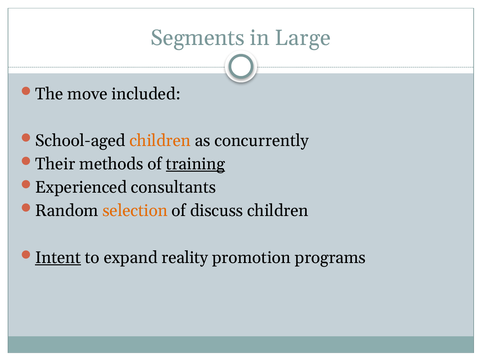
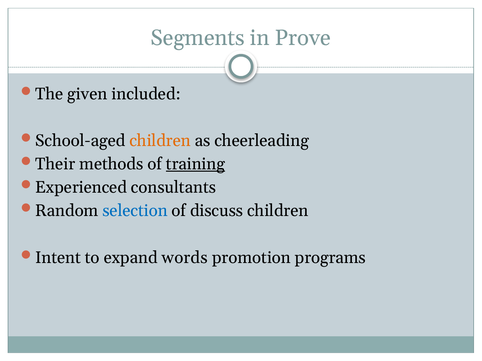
Large: Large -> Prove
move: move -> given
concurrently: concurrently -> cheerleading
selection colour: orange -> blue
Intent underline: present -> none
reality: reality -> words
